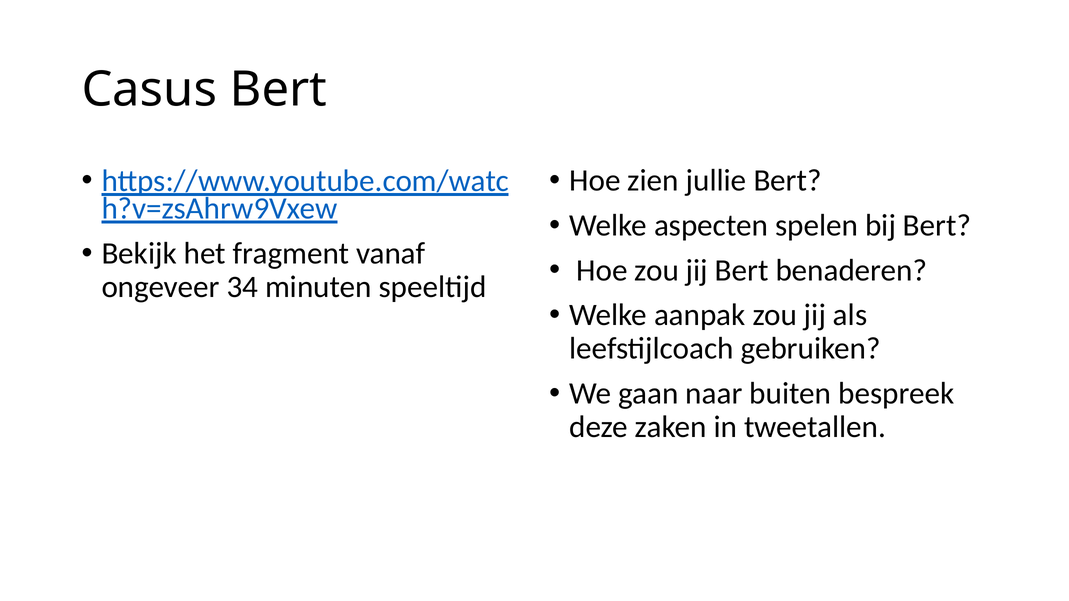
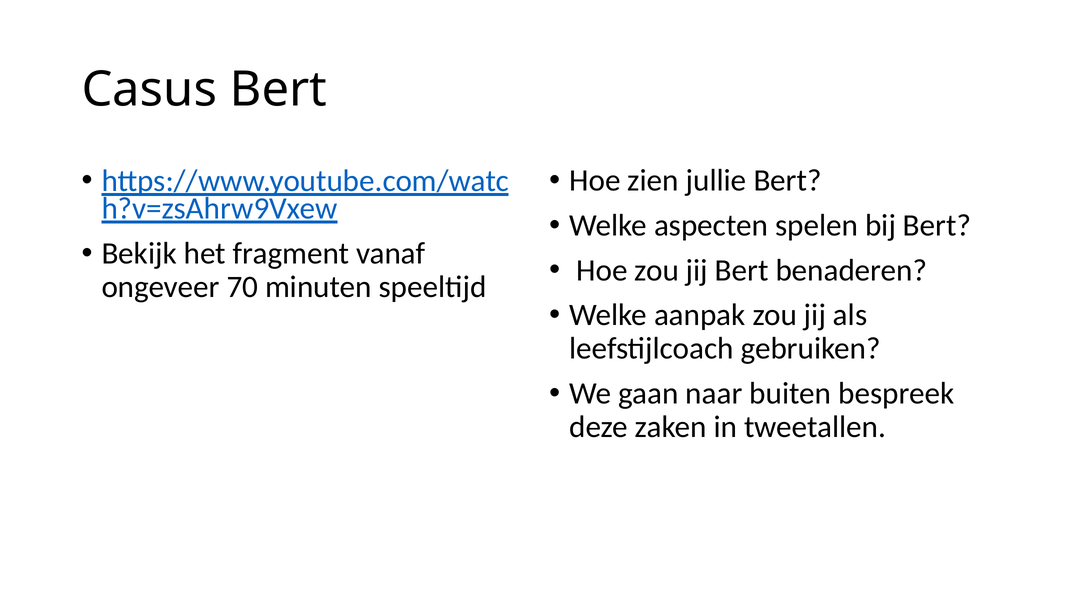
34: 34 -> 70
